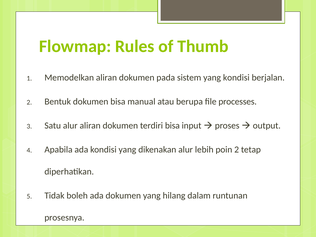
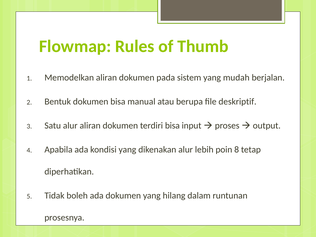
yang kondisi: kondisi -> mudah
processes: processes -> deskriptif
poin 2: 2 -> 8
